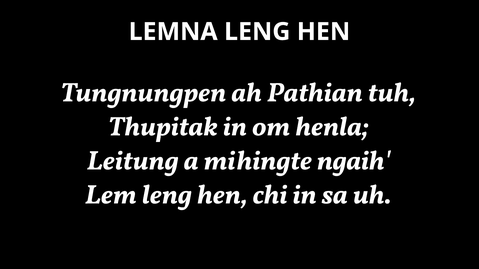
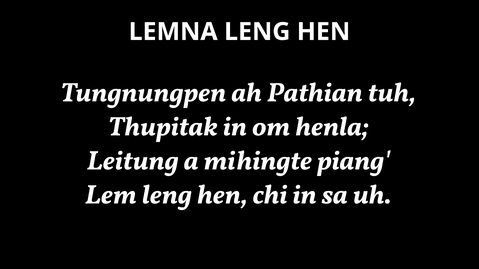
ngaih: ngaih -> piang
